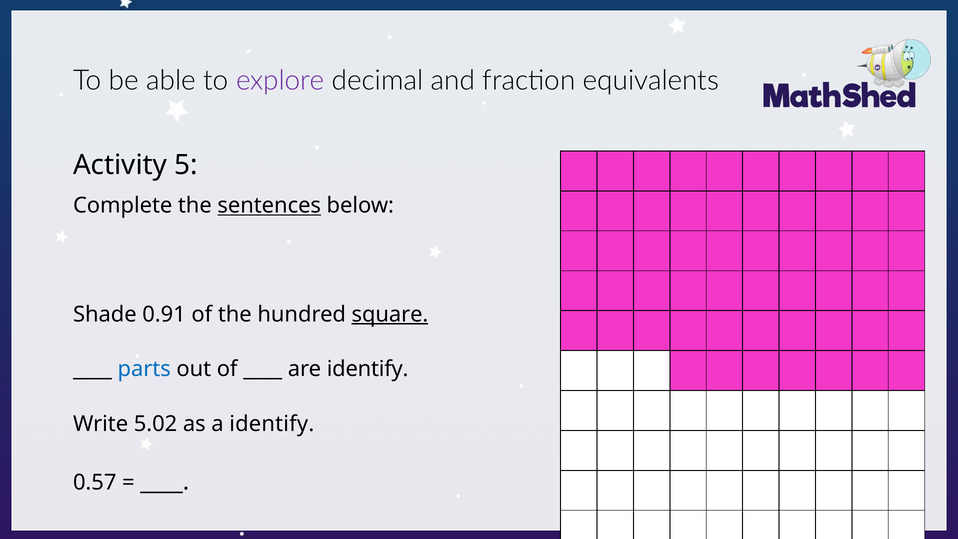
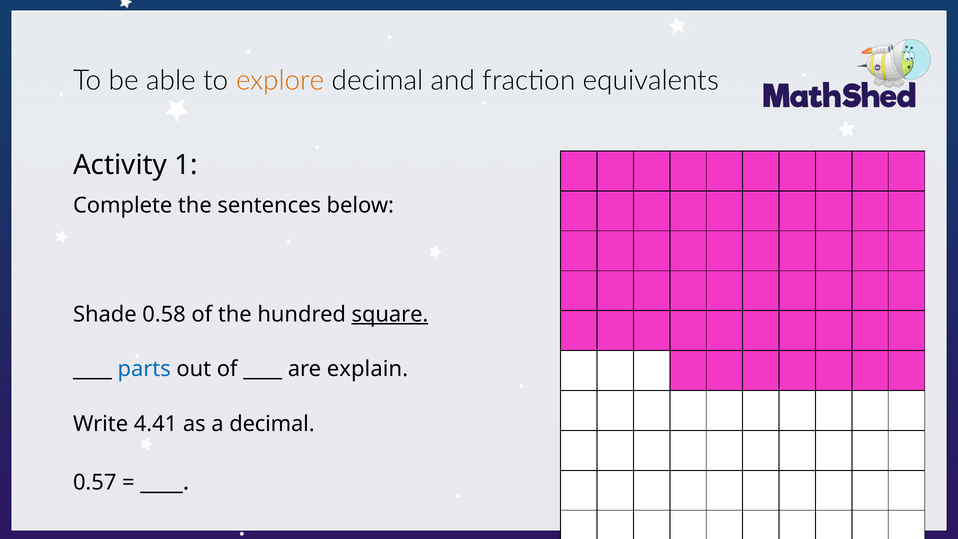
explore colour: purple -> orange
5: 5 -> 1
sentences underline: present -> none
0.91: 0.91 -> 0.58
are identify: identify -> explain
5.02: 5.02 -> 4.41
a identify: identify -> decimal
